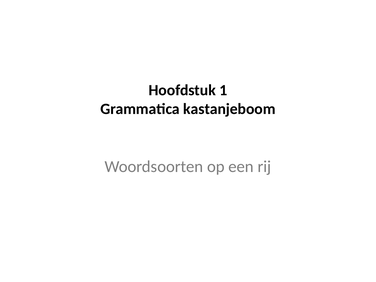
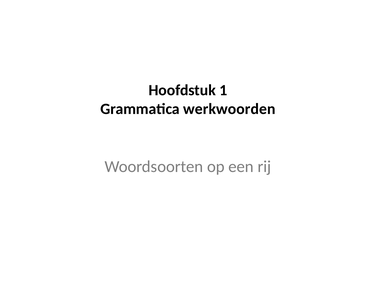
kastanjeboom: kastanjeboom -> werkwoorden
